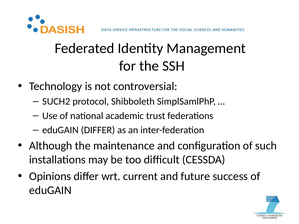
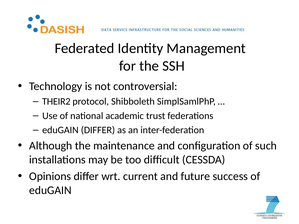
SUCH2: SUCH2 -> THEIR2
